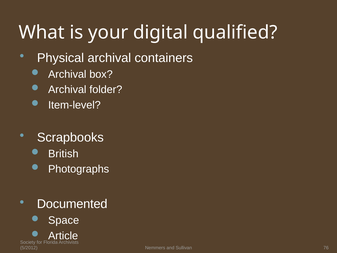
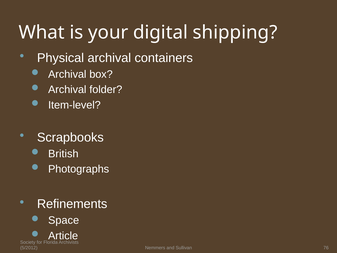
qualified: qualified -> shipping
Documented: Documented -> Refinements
